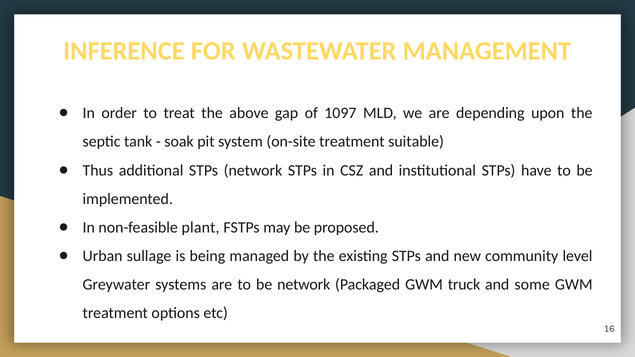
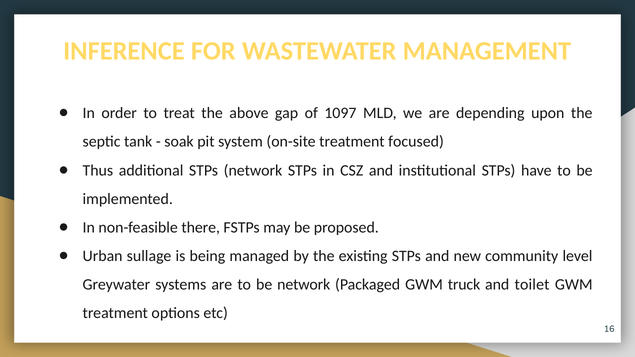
suitable: suitable -> focused
plant: plant -> there
some: some -> toilet
